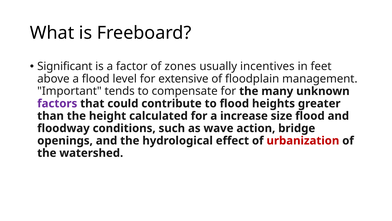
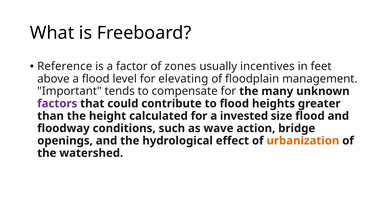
Significant: Significant -> Reference
extensive: extensive -> elevating
increase: increase -> invested
urbanization colour: red -> orange
